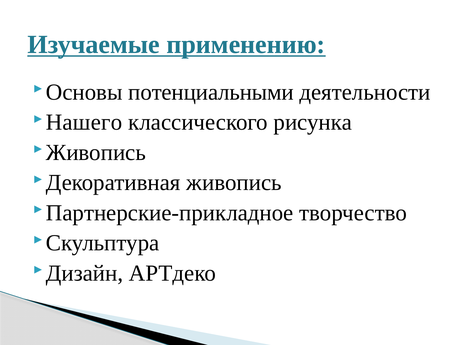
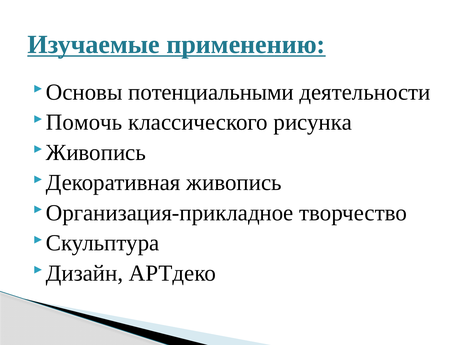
Нашего: Нашего -> Помочь
Партнерские-прикладное: Партнерские-прикладное -> Организация-прикладное
